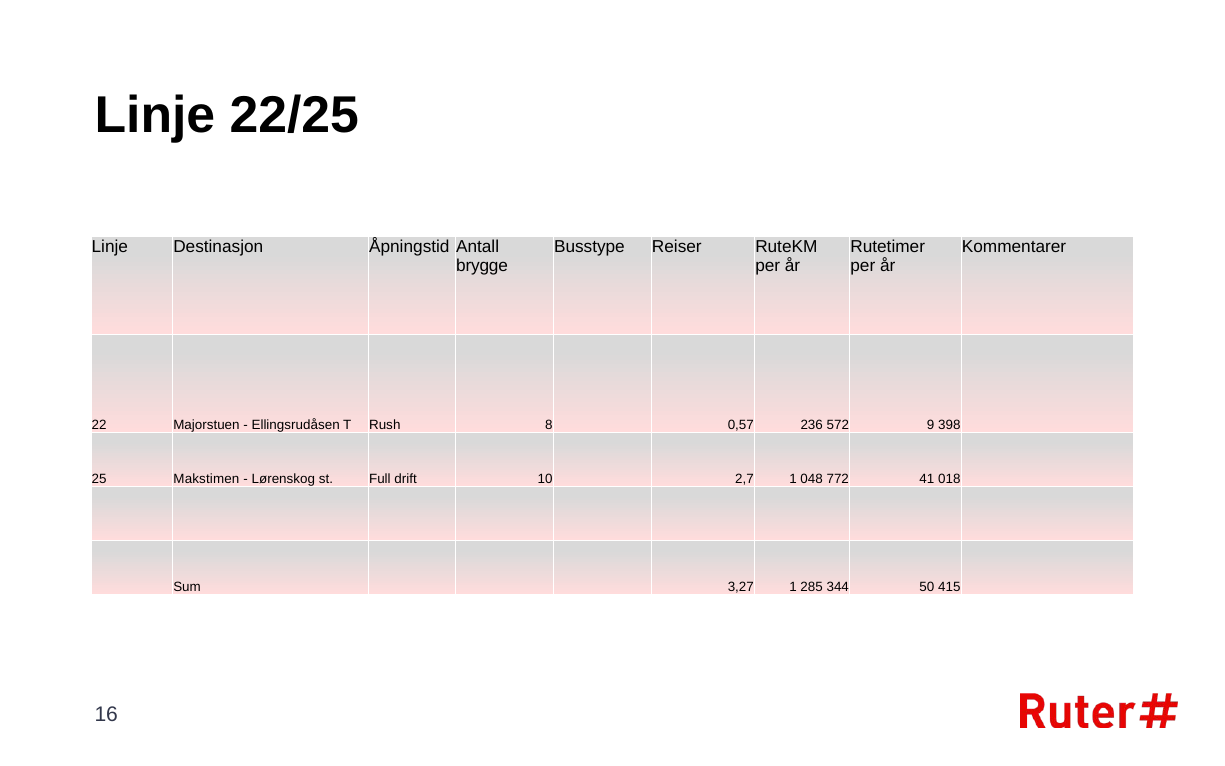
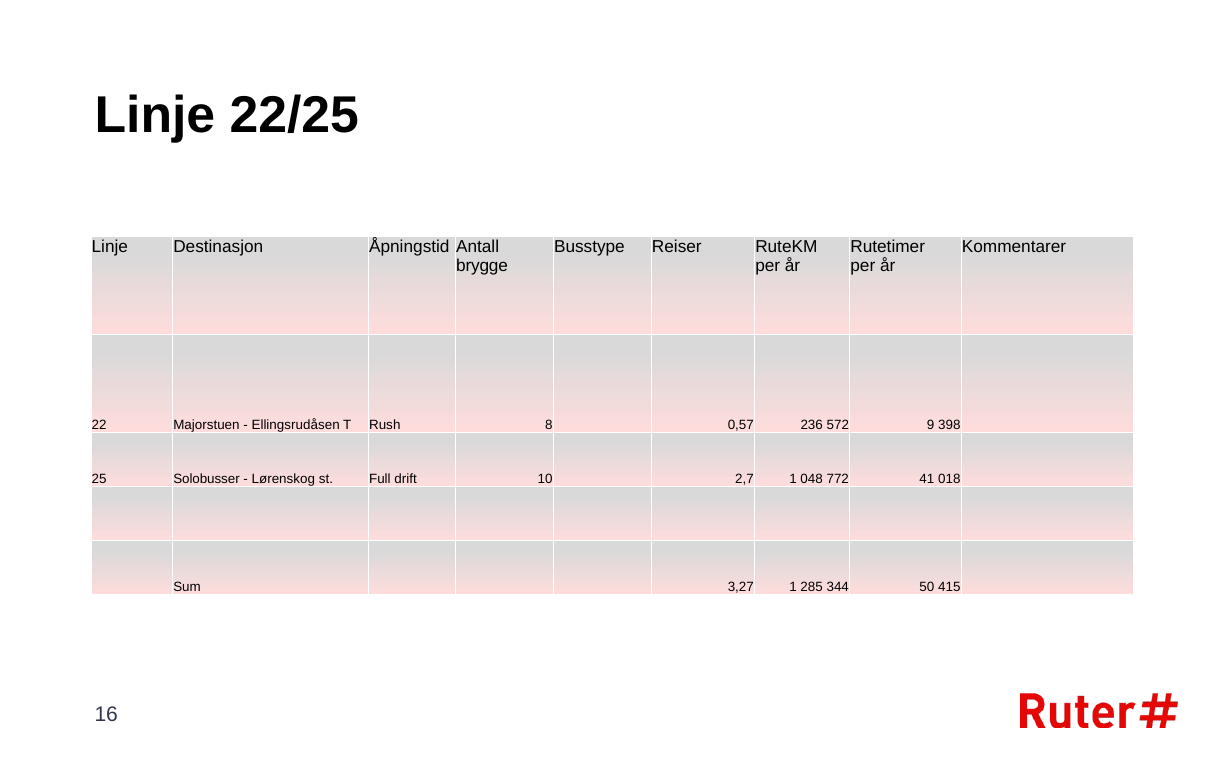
Makstimen: Makstimen -> Solobusser
